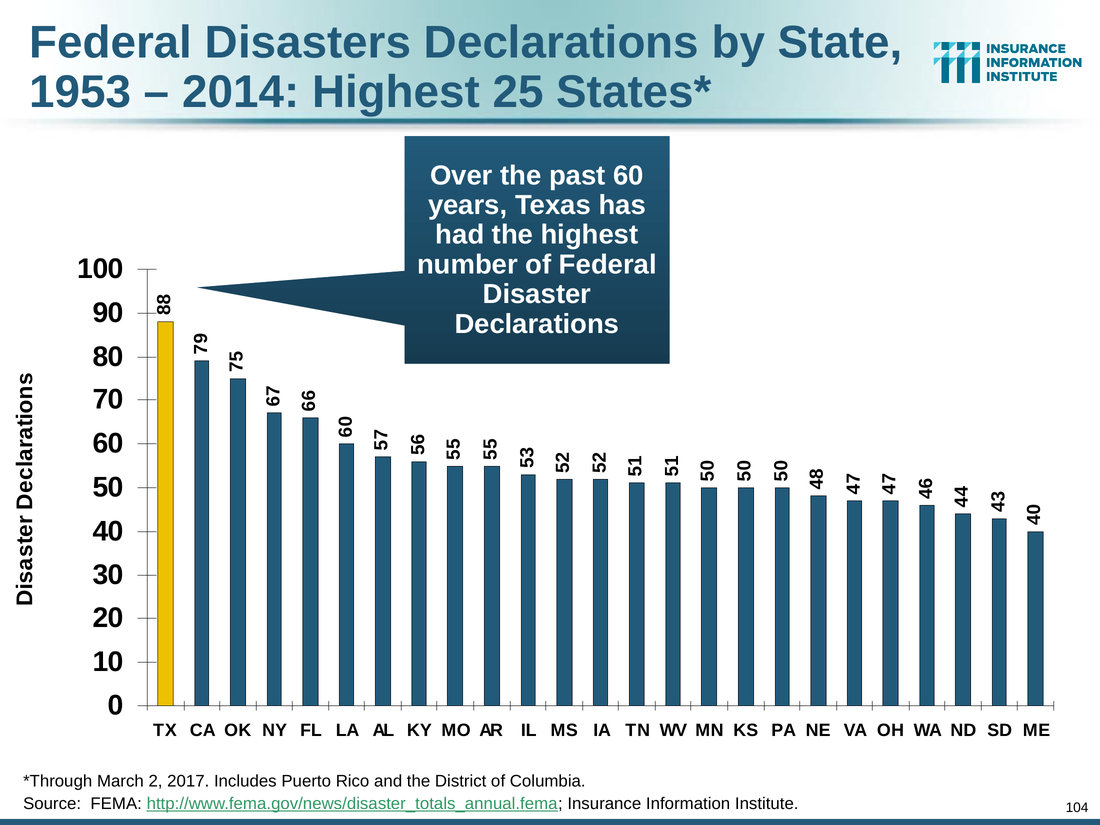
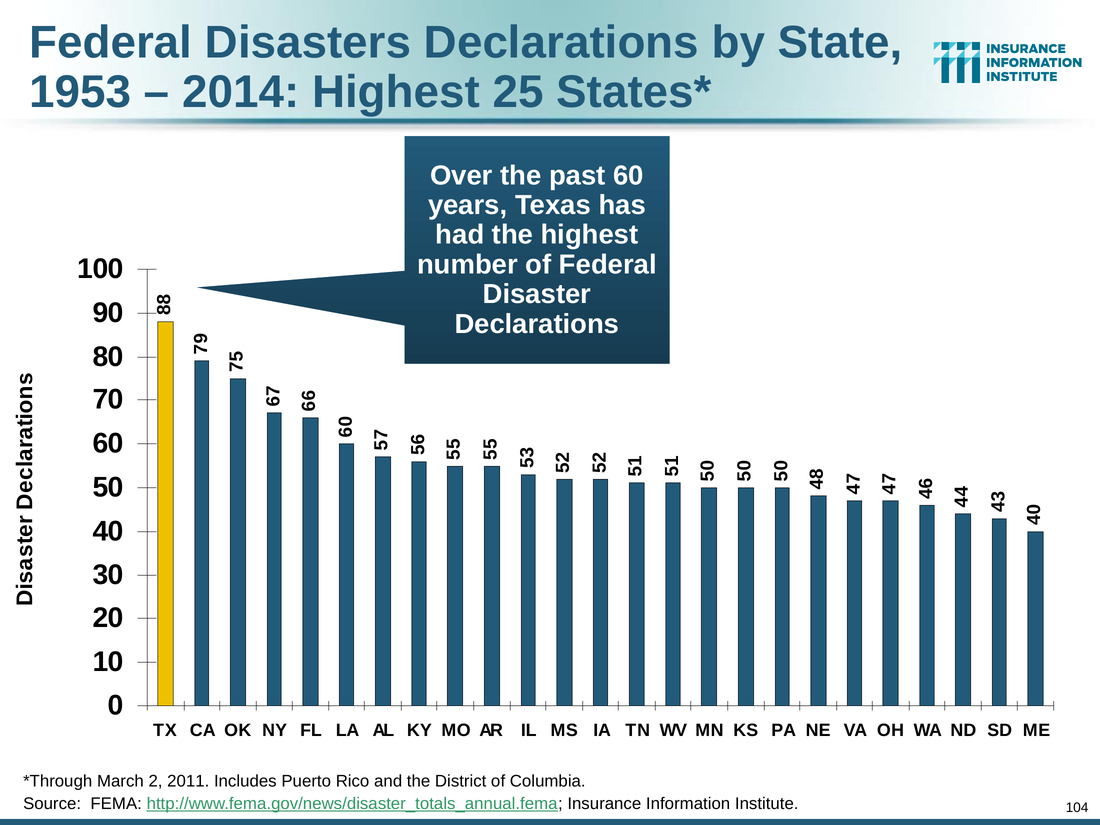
2017: 2017 -> 2011
